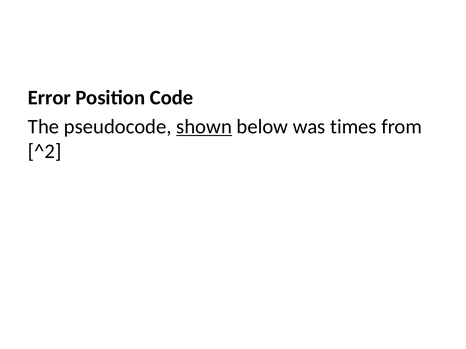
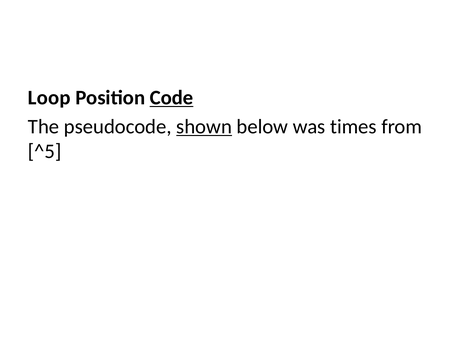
Error: Error -> Loop
Code underline: none -> present
^2: ^2 -> ^5
